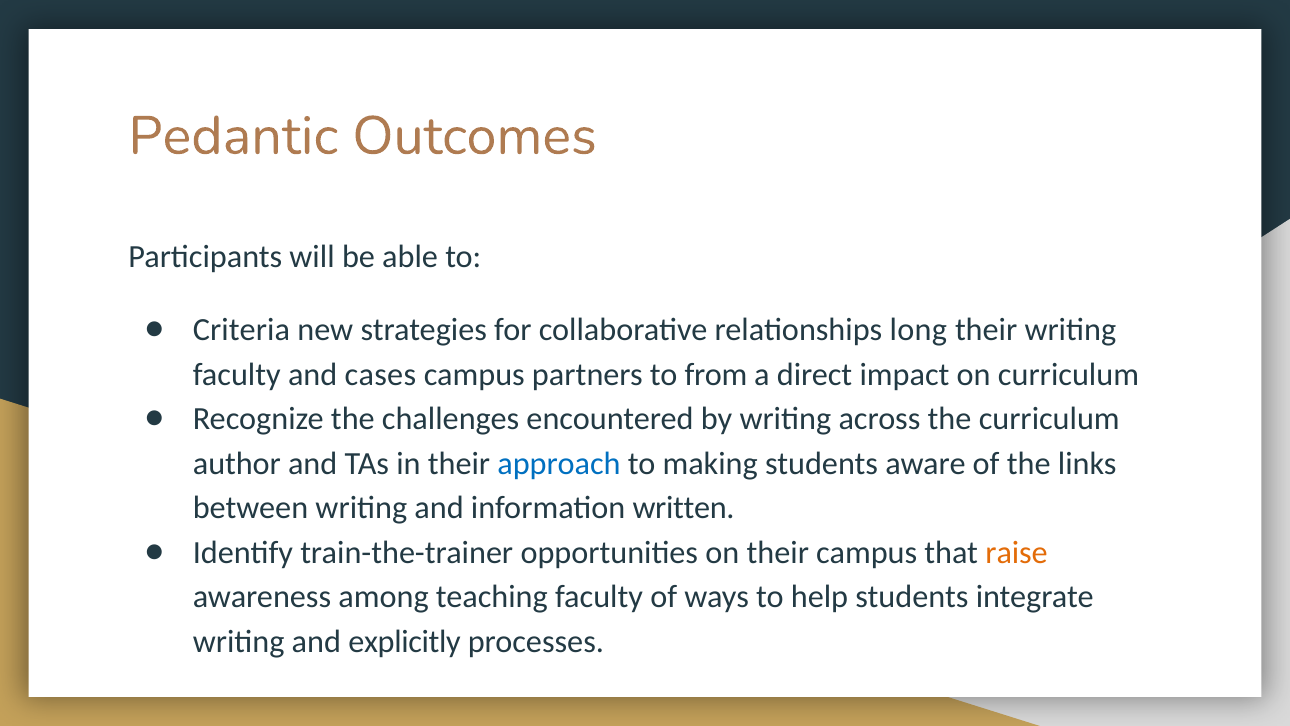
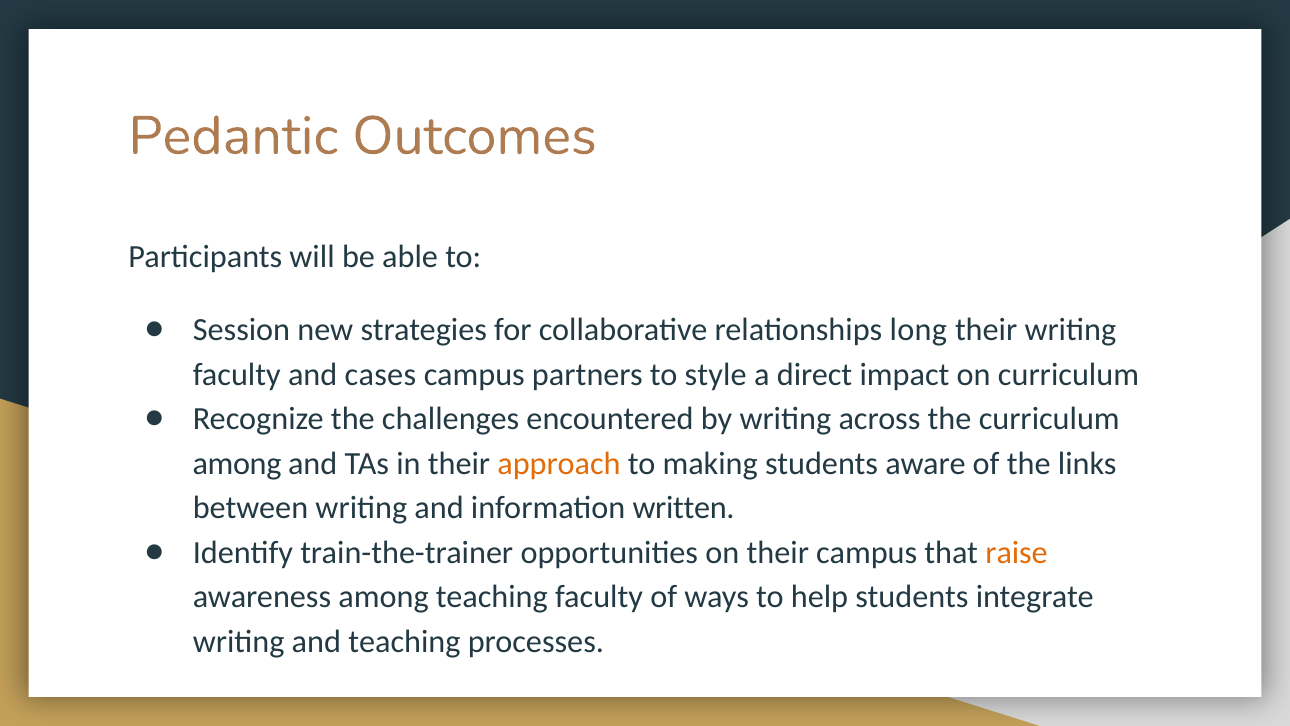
Criteria: Criteria -> Session
from: from -> style
author at (237, 463): author -> among
approach colour: blue -> orange
and explicitly: explicitly -> teaching
